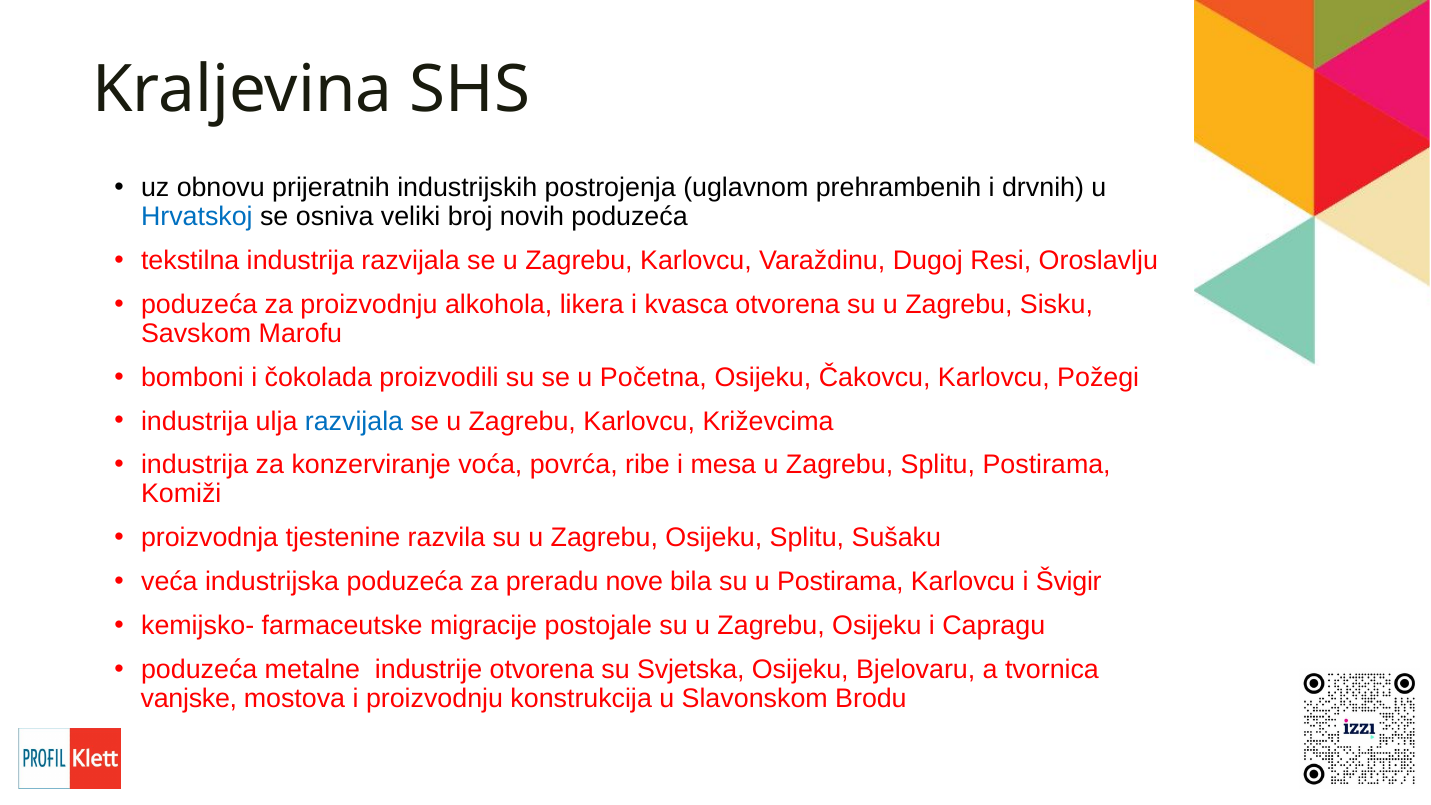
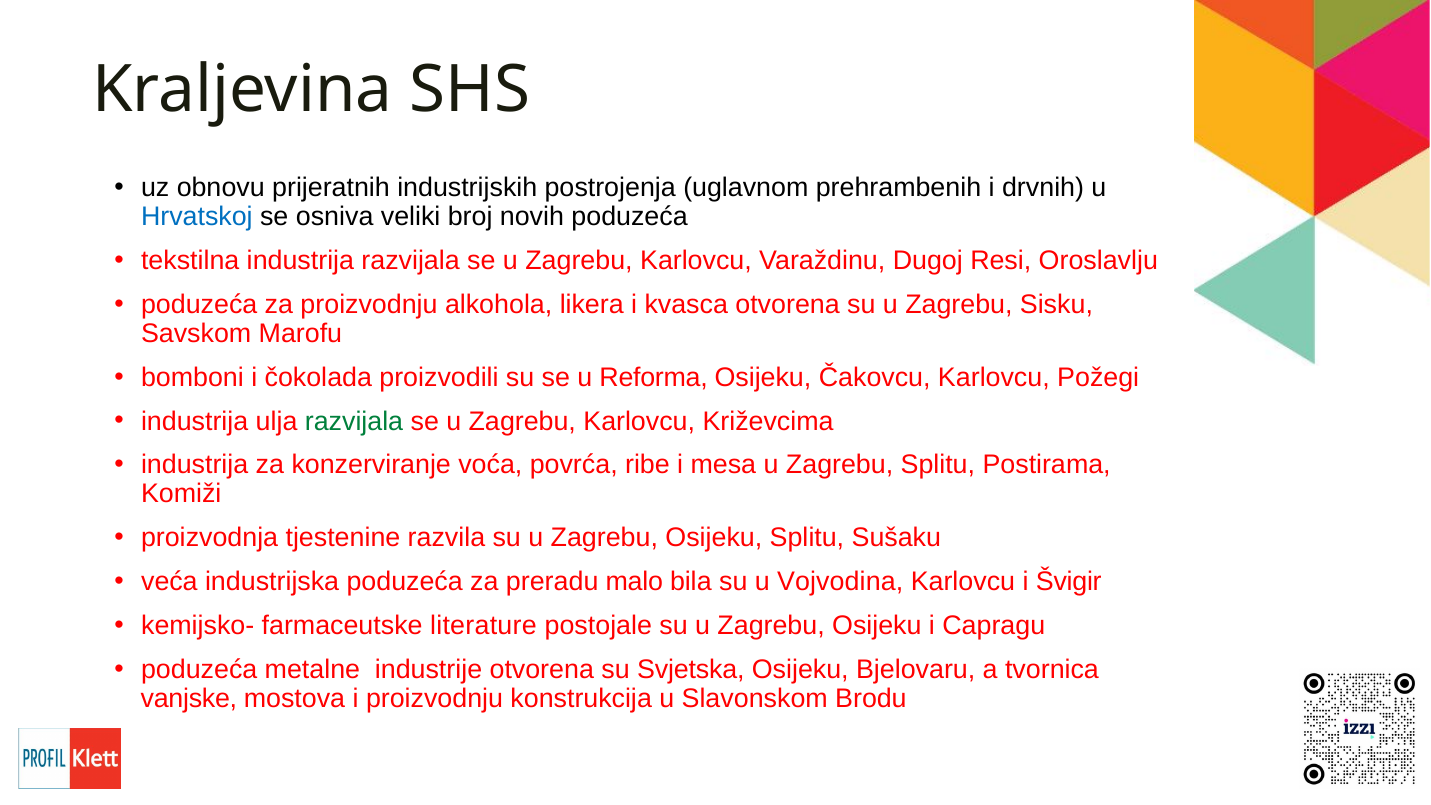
Početna: Početna -> Reforma
razvijala at (354, 421) colour: blue -> green
nove: nove -> malo
u Postirama: Postirama -> Vojvodina
migracije: migracije -> literature
